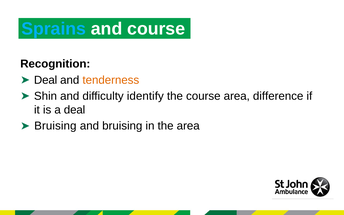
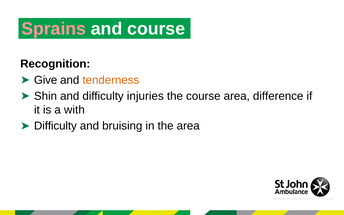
Sprains colour: light blue -> pink
Deal at (46, 80): Deal -> Give
identify: identify -> injuries
a deal: deal -> with
Bruising at (55, 126): Bruising -> Difficulty
